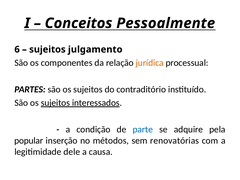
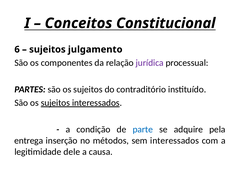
Pessoalmente: Pessoalmente -> Constitucional
jurídica colour: orange -> purple
popular: popular -> entrega
sem renovatórias: renovatórias -> interessados
